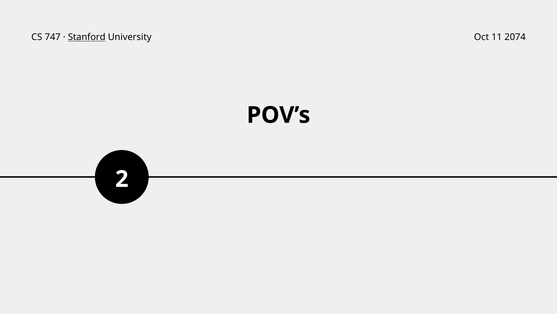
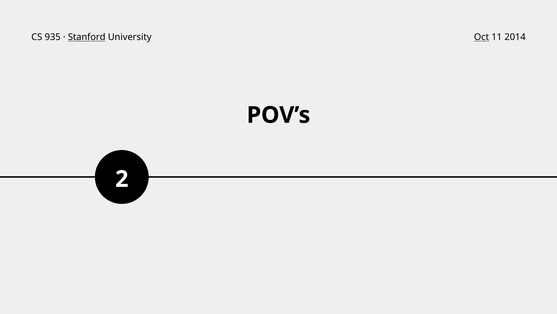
747: 747 -> 935
Oct underline: none -> present
2074: 2074 -> 2014
